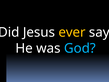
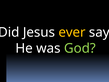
God colour: light blue -> light green
